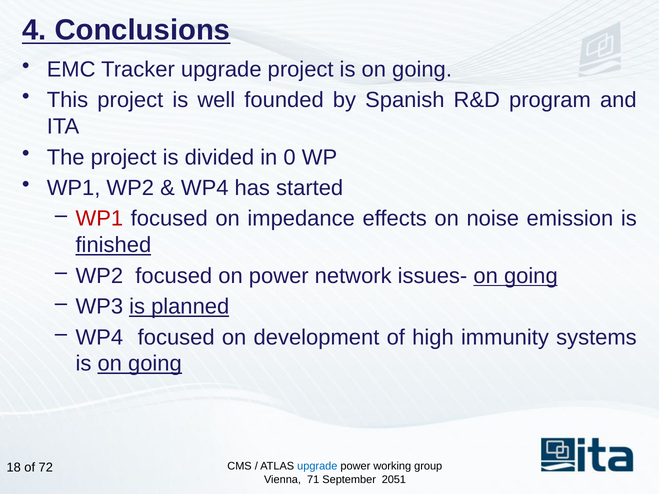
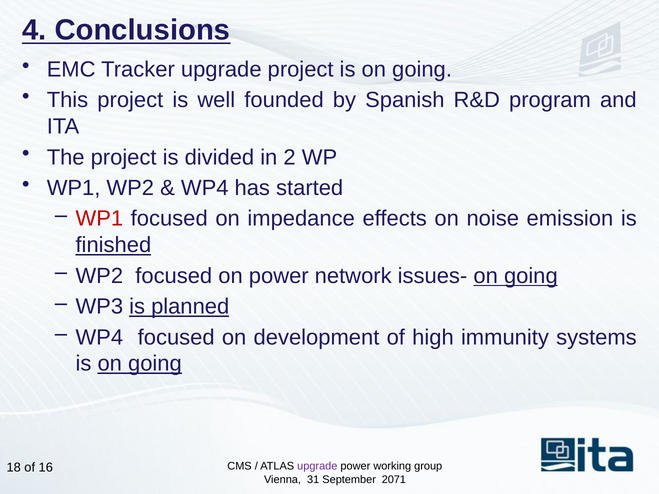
0: 0 -> 2
upgrade at (317, 466) colour: blue -> purple
72: 72 -> 16
71: 71 -> 31
2051: 2051 -> 2071
